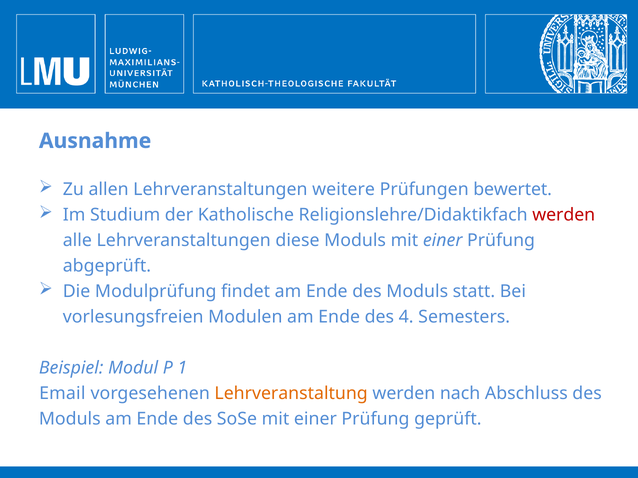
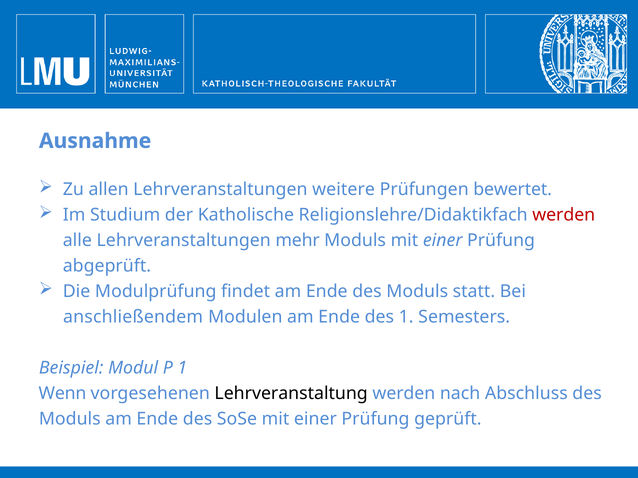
diese: diese -> mehr
vorlesungsfreien: vorlesungsfreien -> anschließendem
des 4: 4 -> 1
Email: Email -> Wenn
Lehrveranstaltung colour: orange -> black
